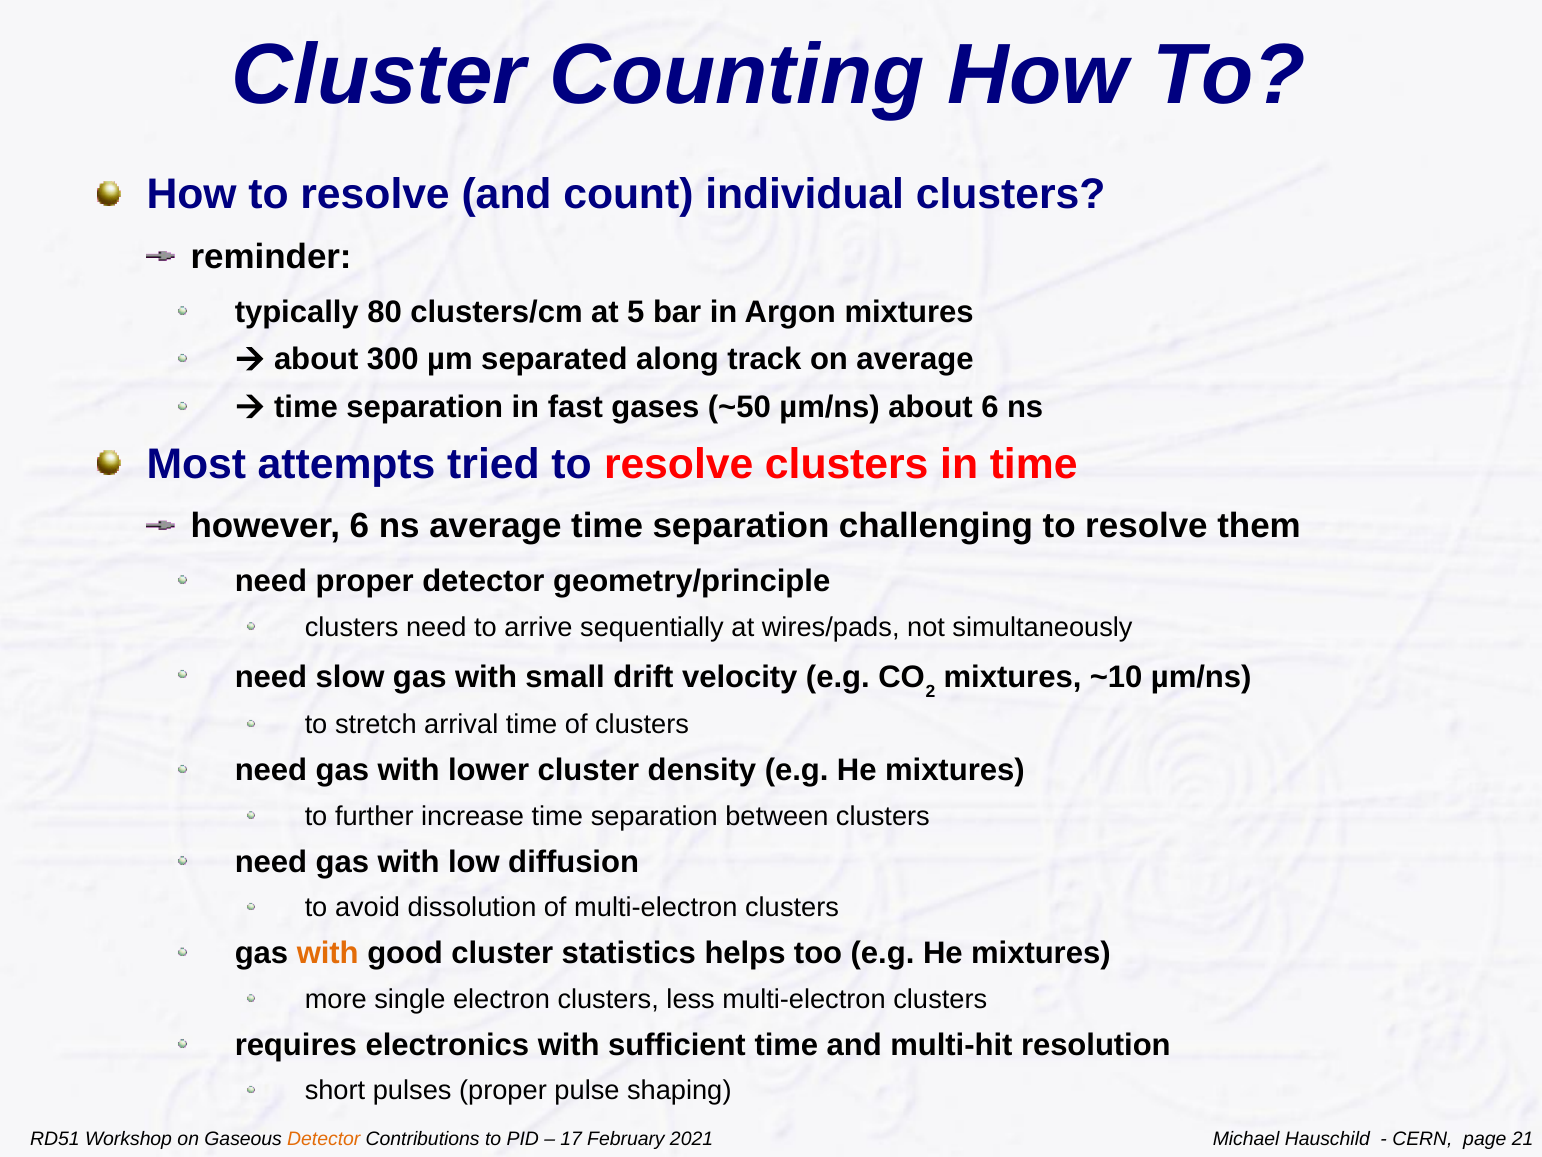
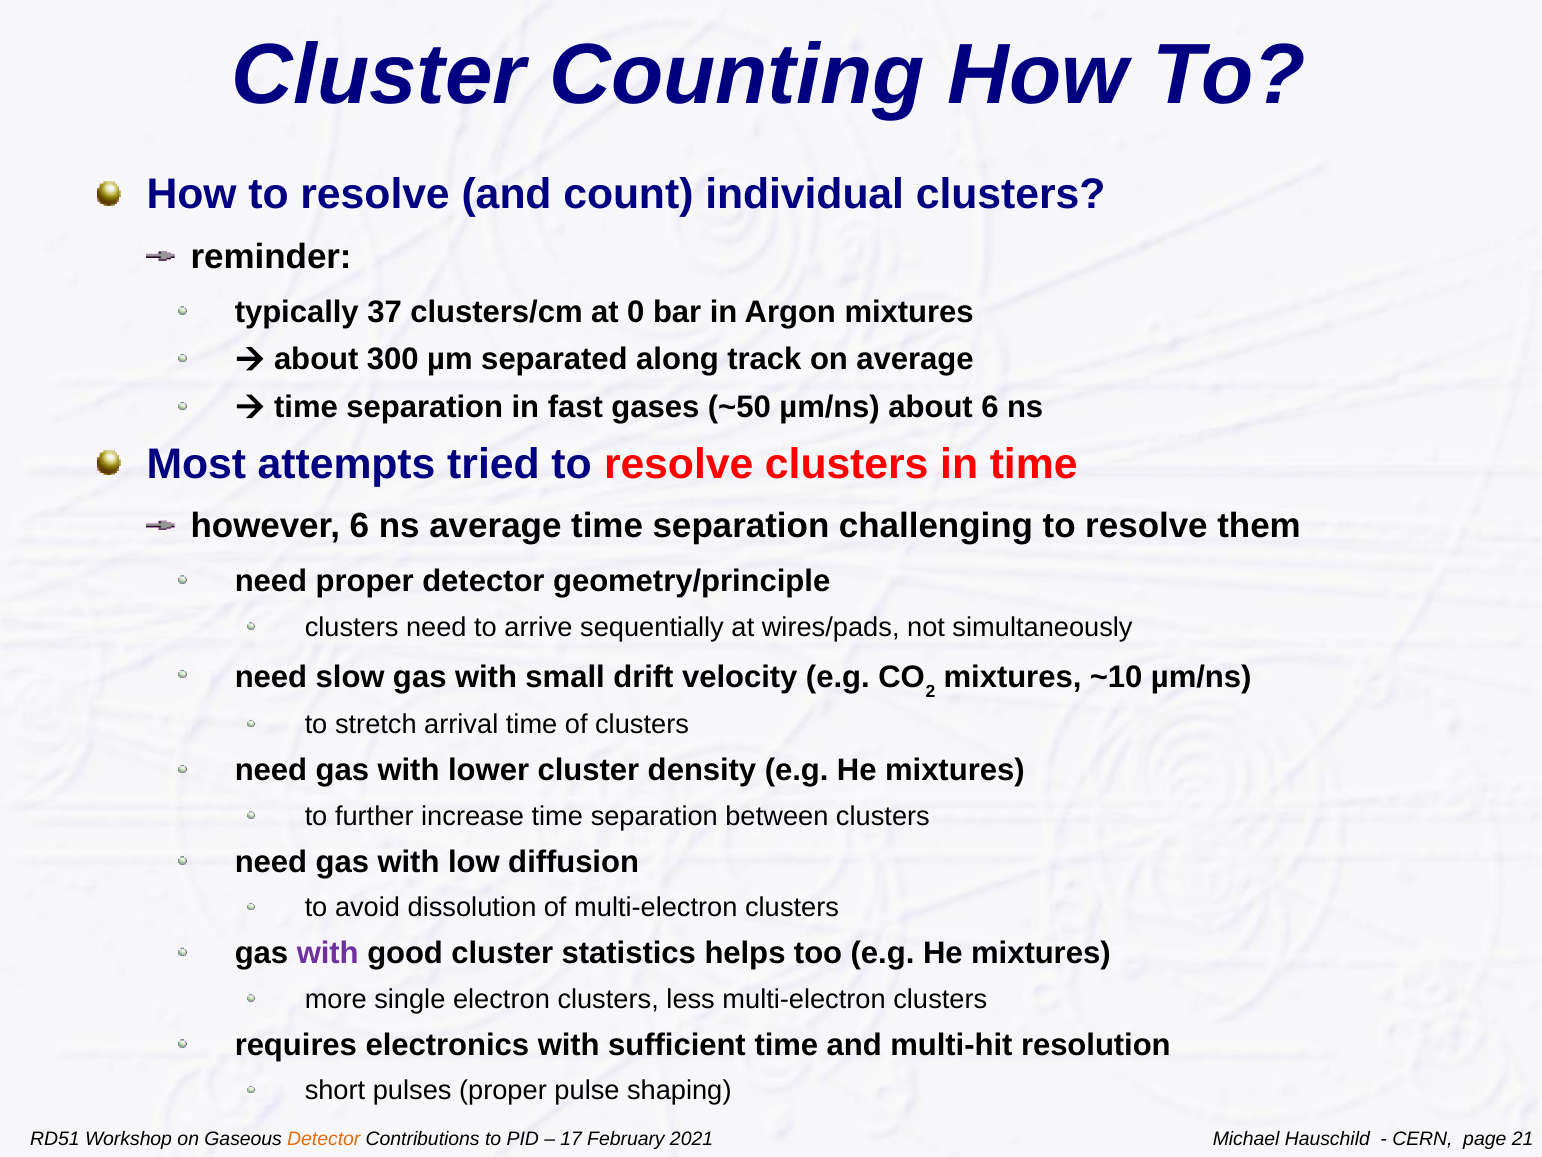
80: 80 -> 37
5: 5 -> 0
with at (328, 953) colour: orange -> purple
